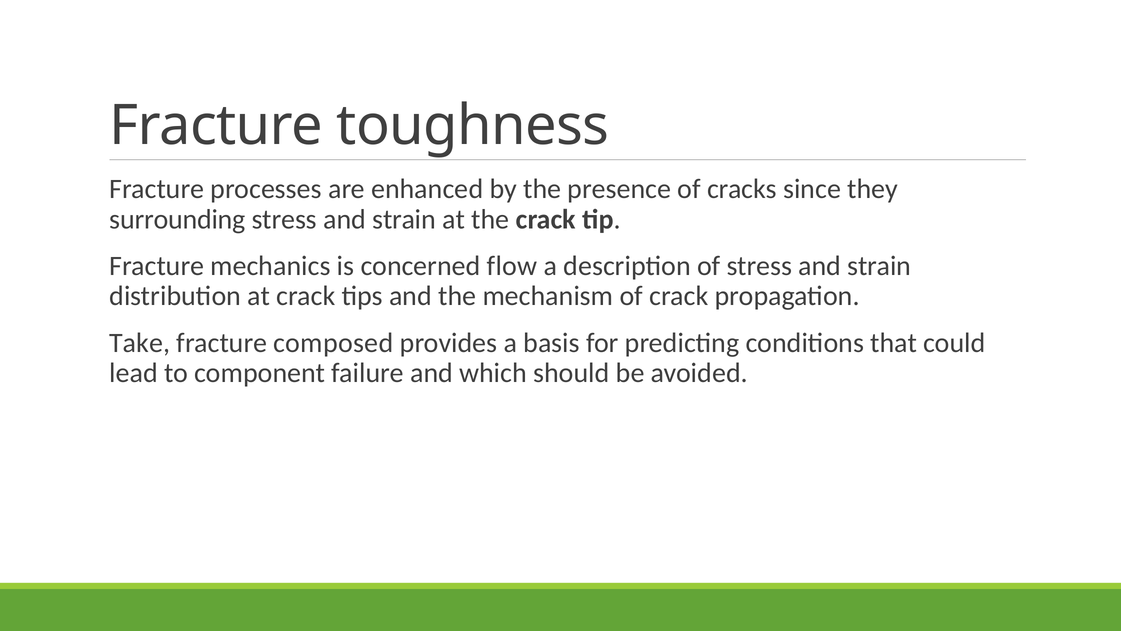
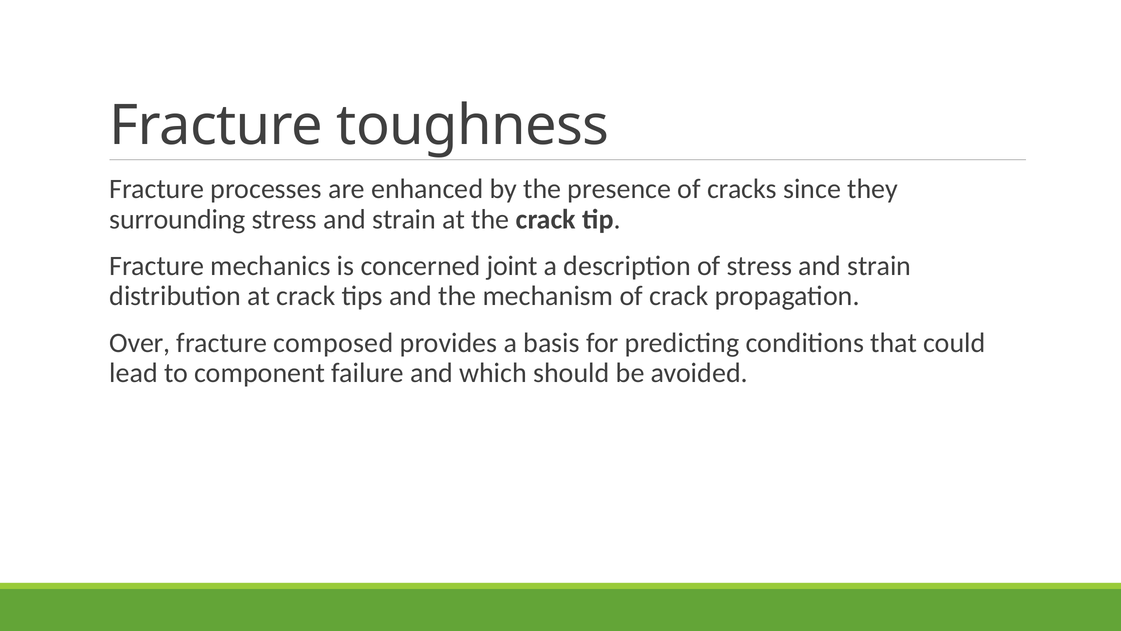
flow: flow -> joint
Take: Take -> Over
